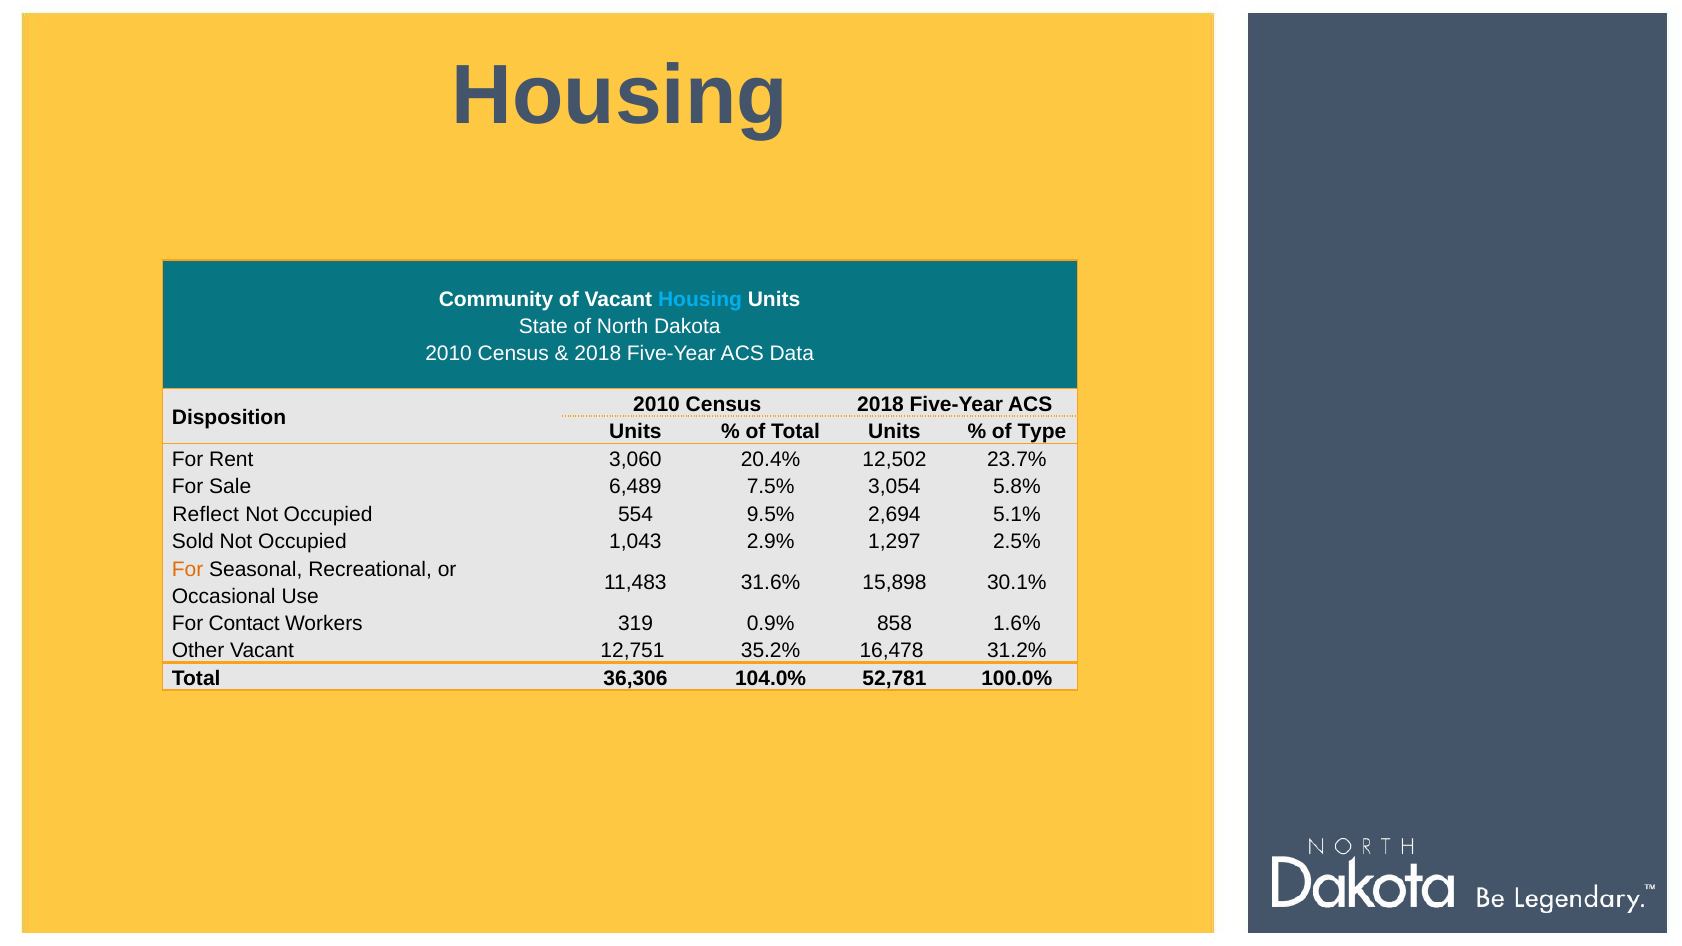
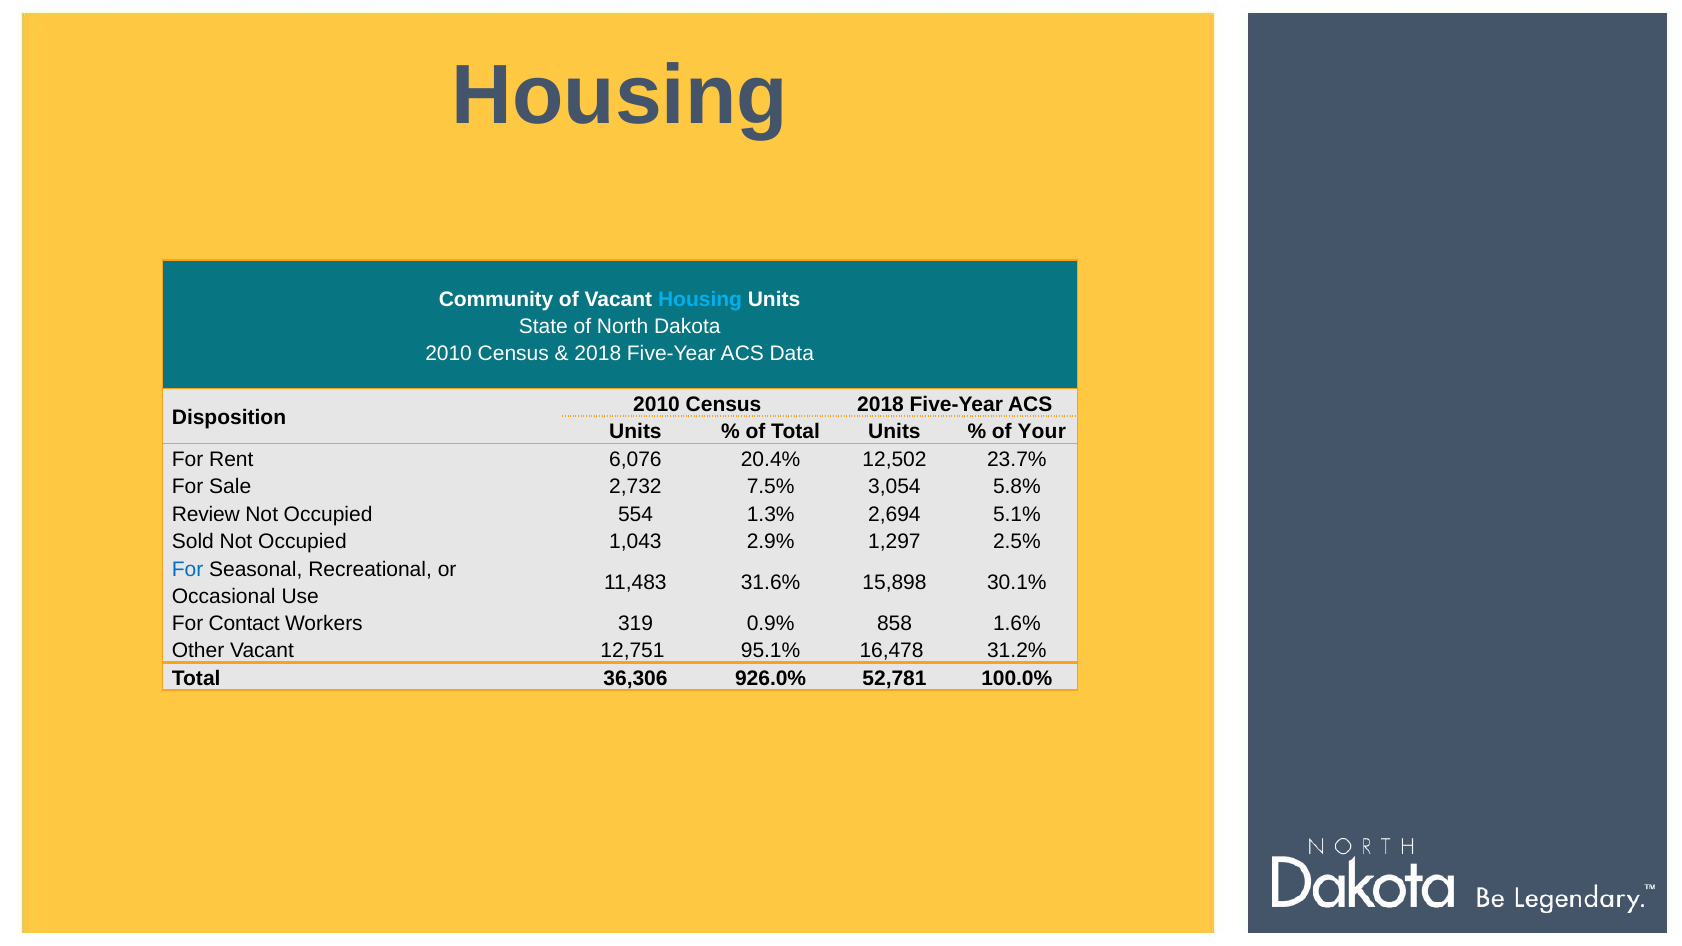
Type: Type -> Your
3,060: 3,060 -> 6,076
6,489: 6,489 -> 2,732
Reflect: Reflect -> Review
9.5%: 9.5% -> 1.3%
For at (188, 569) colour: orange -> blue
35.2%: 35.2% -> 95.1%
104.0%: 104.0% -> 926.0%
